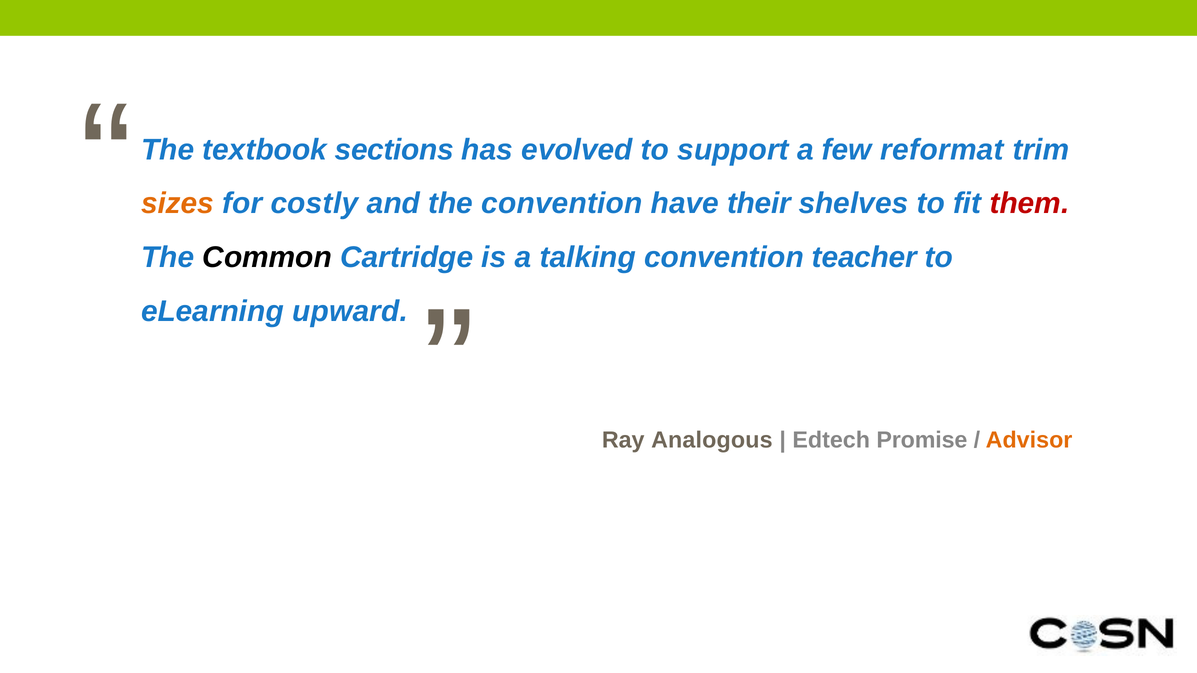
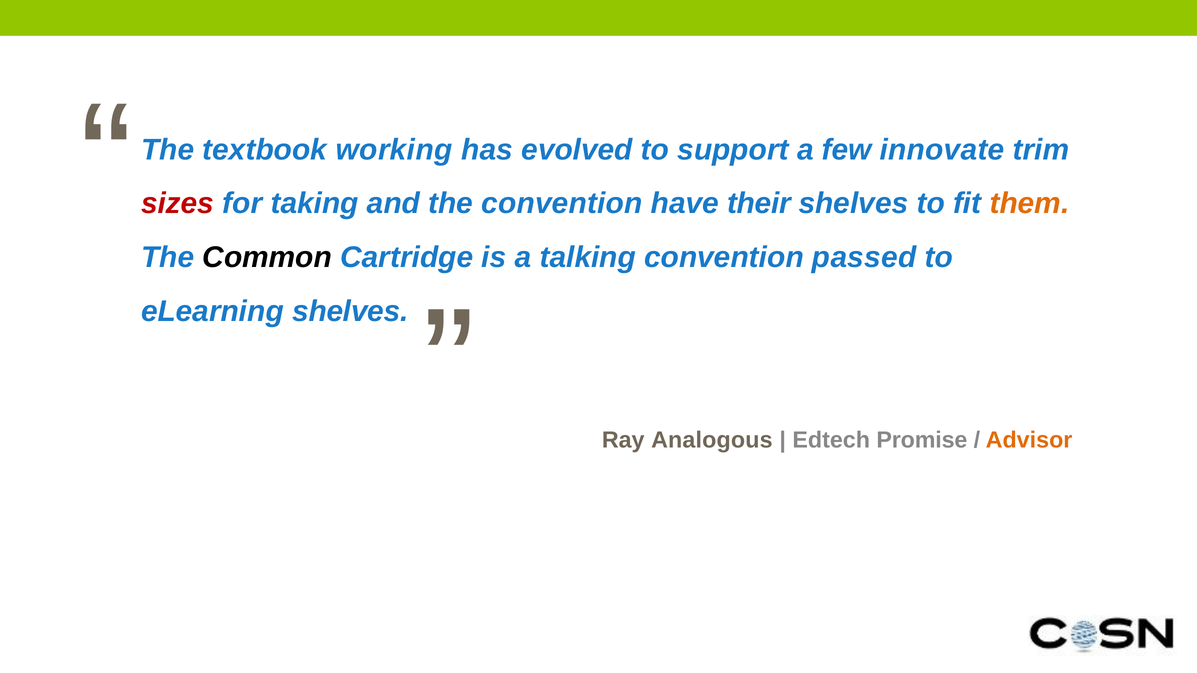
sections: sections -> working
reformat: reformat -> innovate
sizes colour: orange -> red
costly: costly -> taking
them colour: red -> orange
teacher: teacher -> passed
eLearning upward: upward -> shelves
